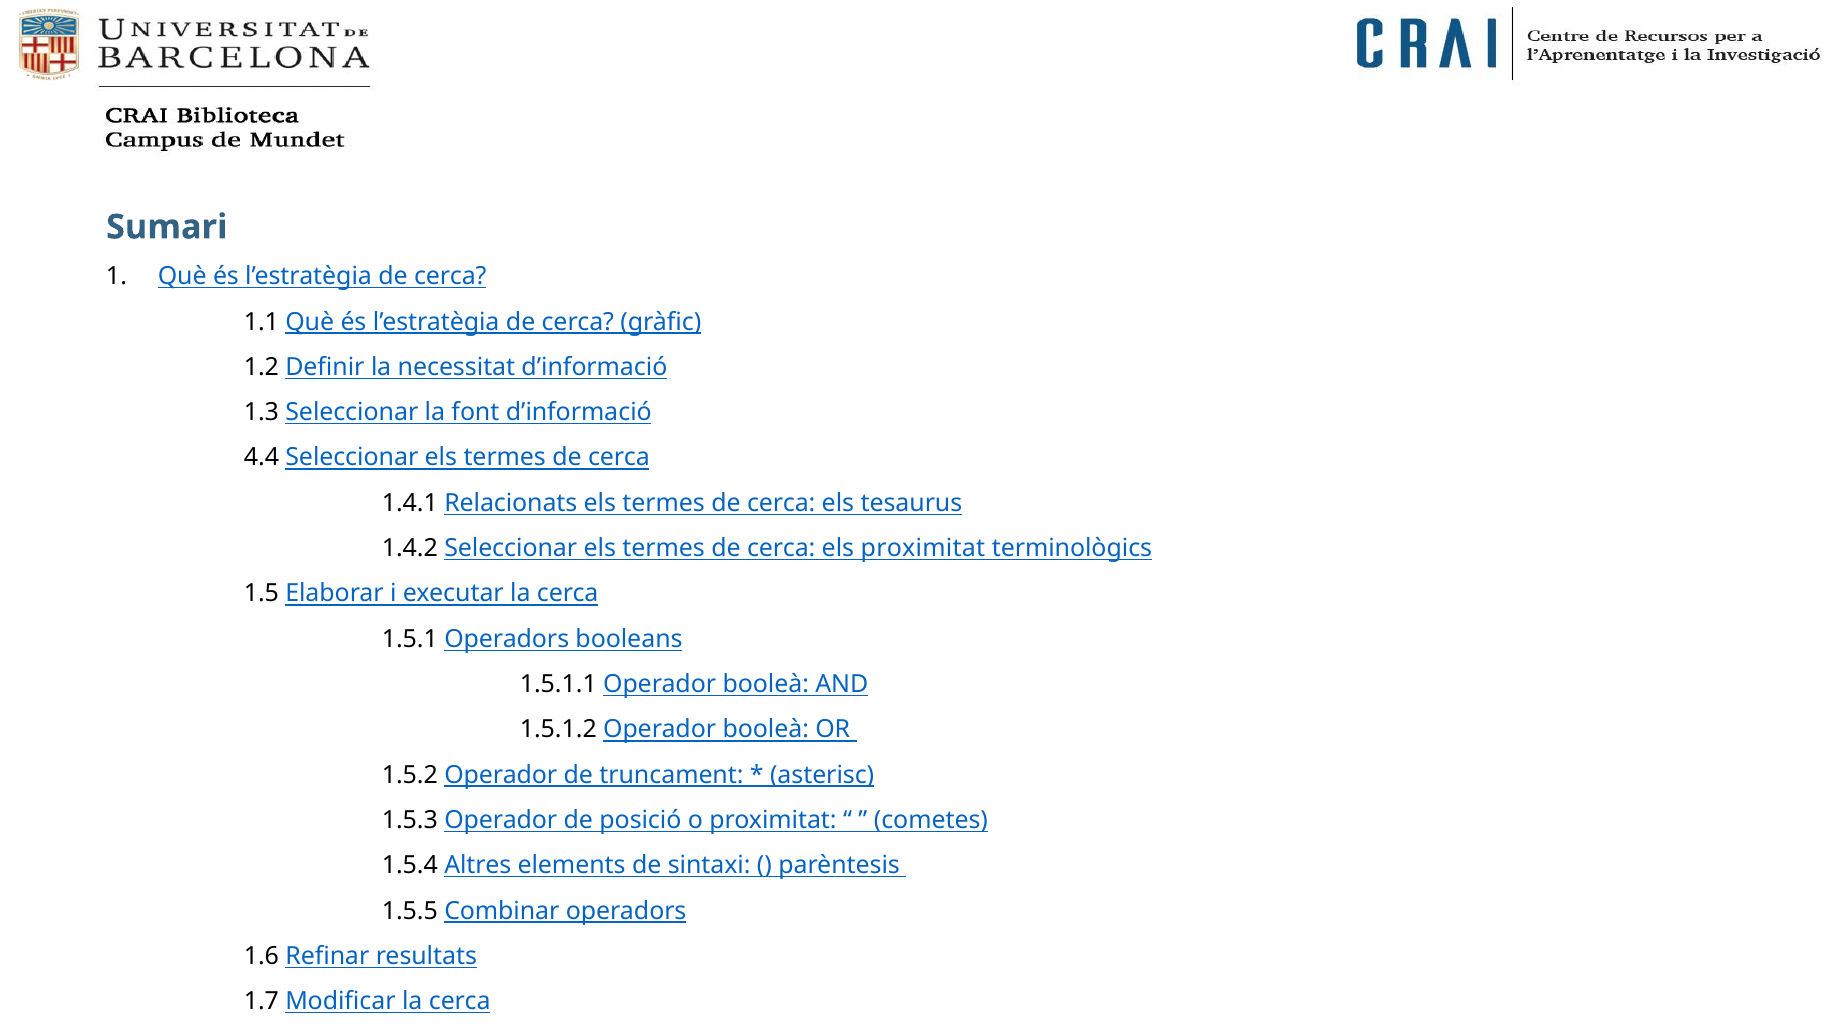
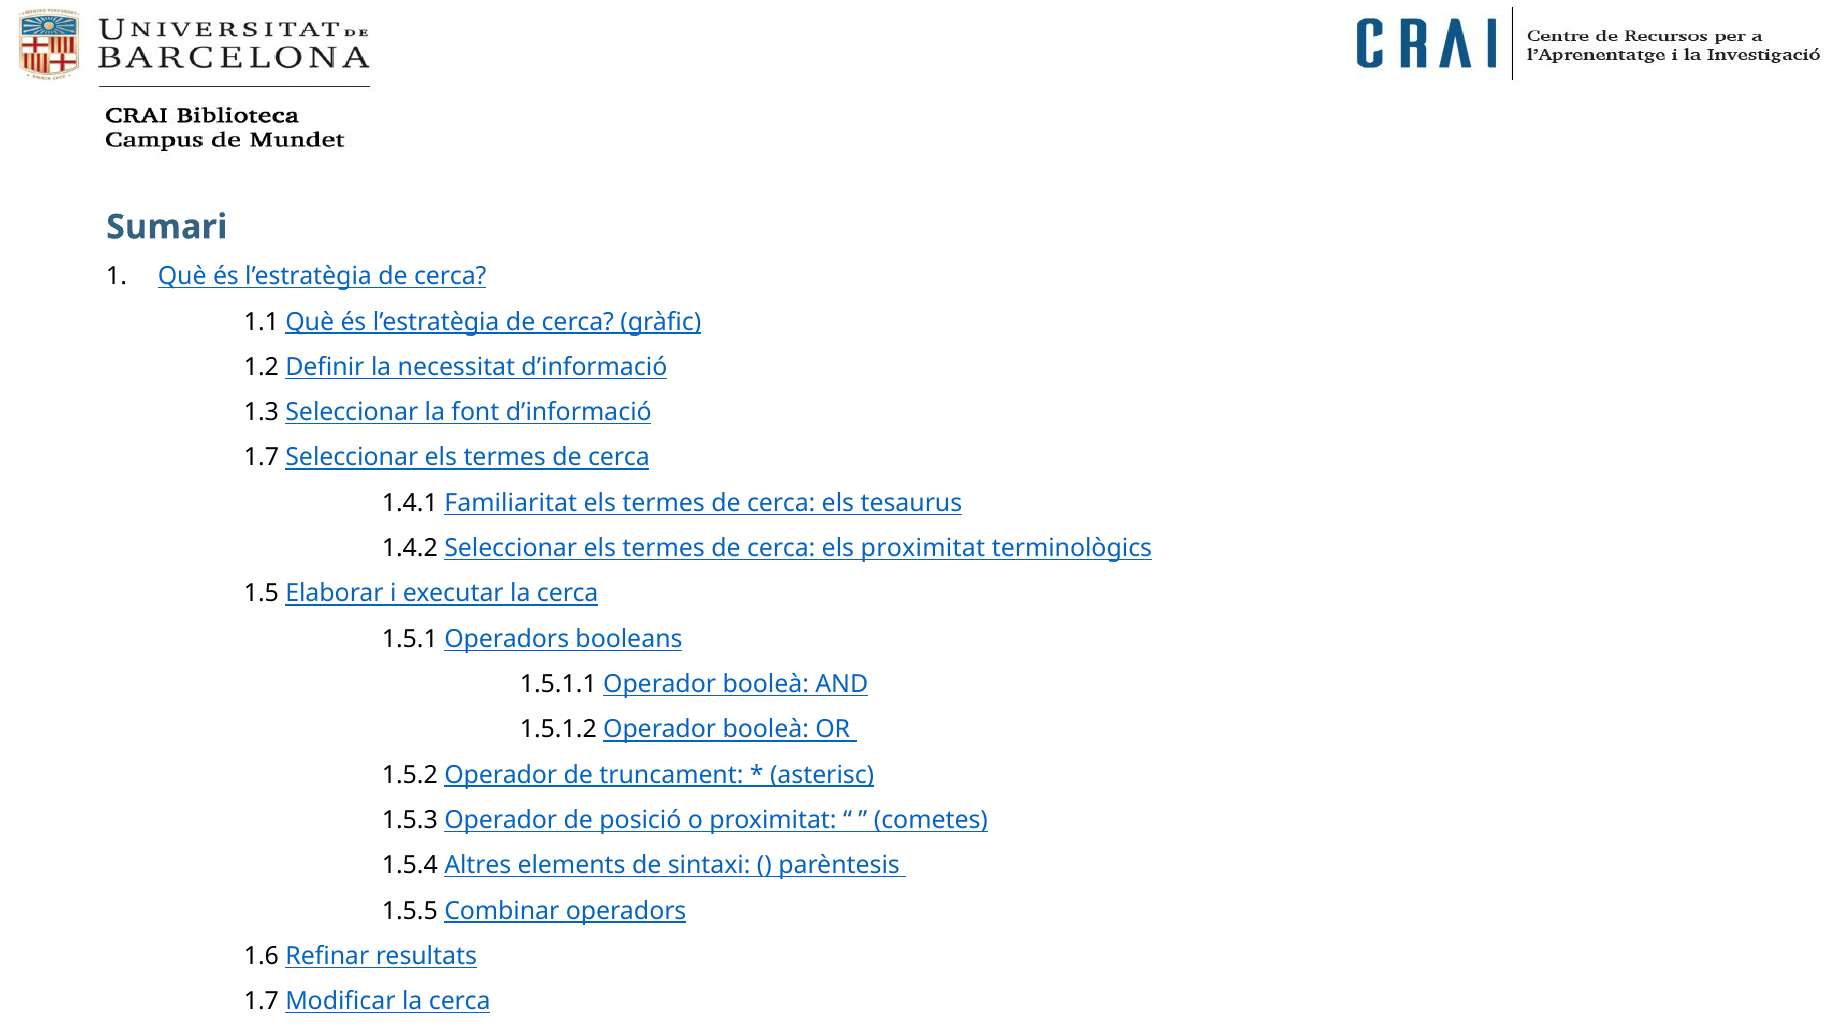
4.4 at (262, 458): 4.4 -> 1.7
Relacionats: Relacionats -> Familiaritat
